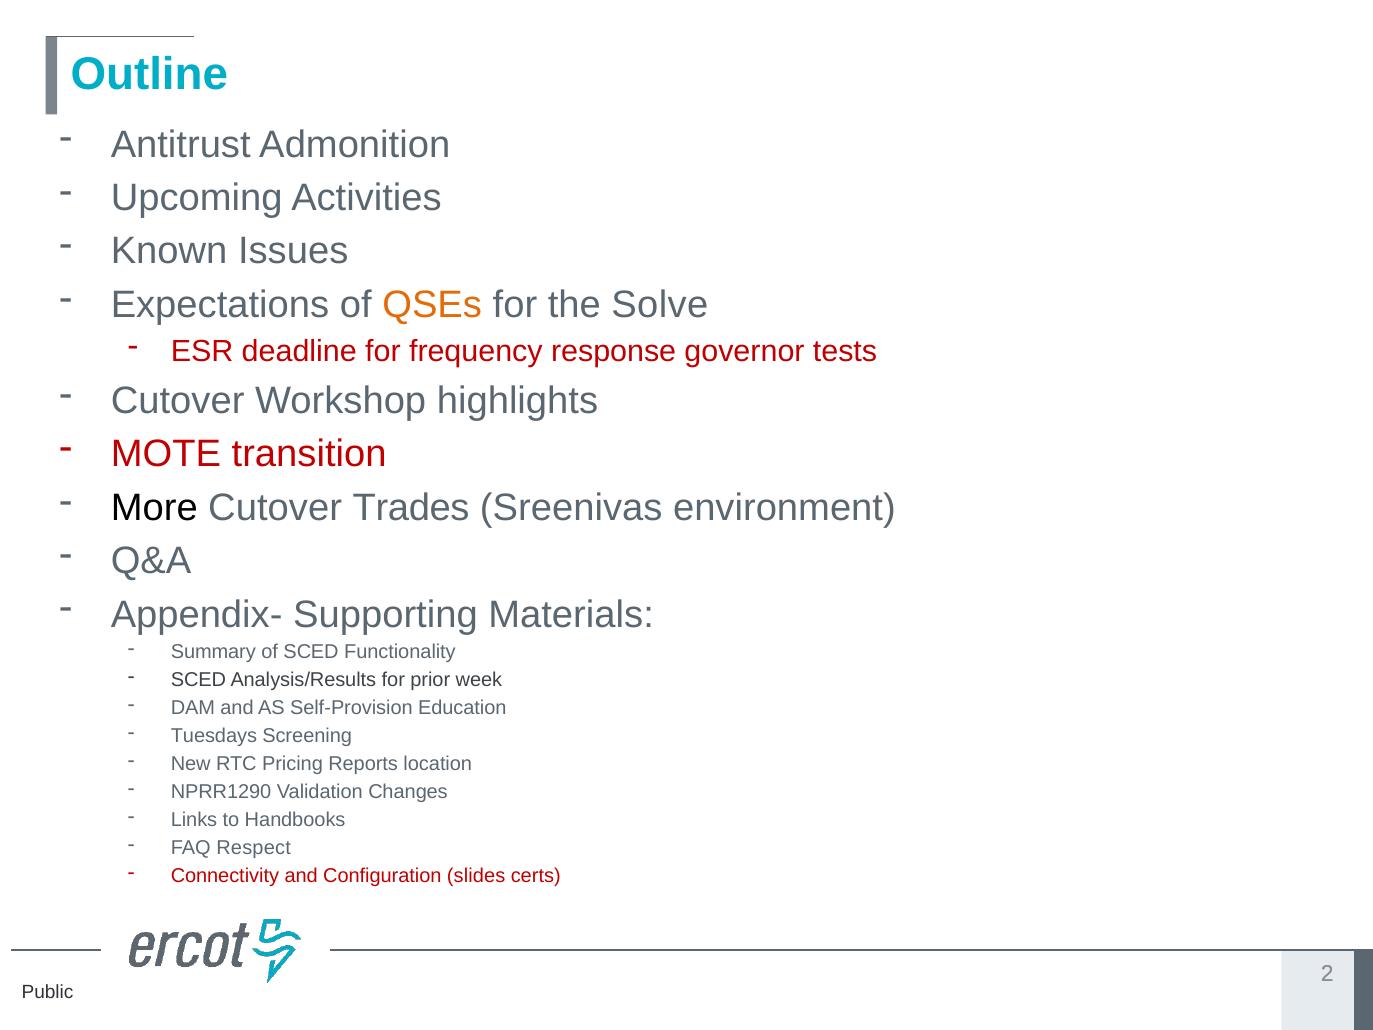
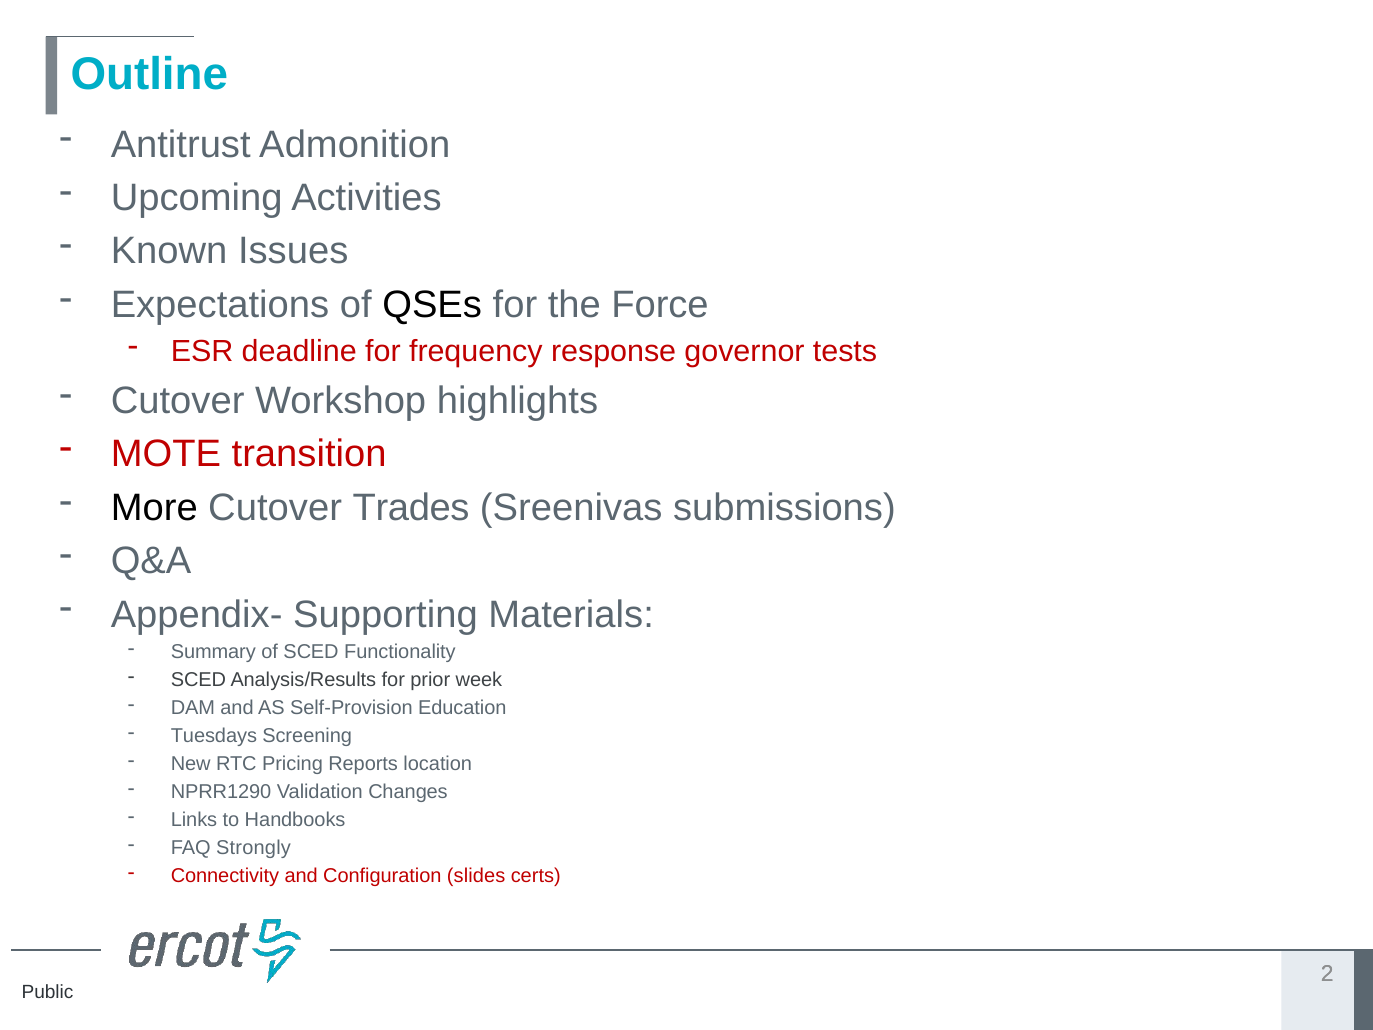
QSEs colour: orange -> black
Solve: Solve -> Force
environment: environment -> submissions
Respect: Respect -> Strongly
